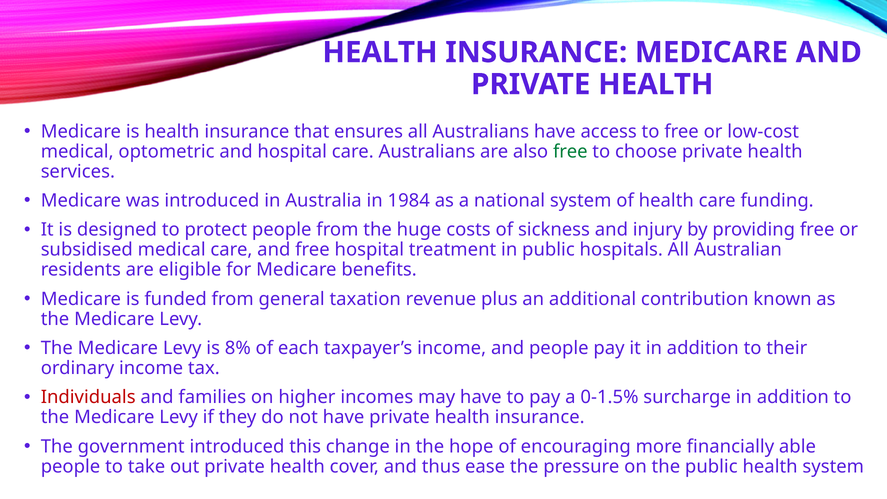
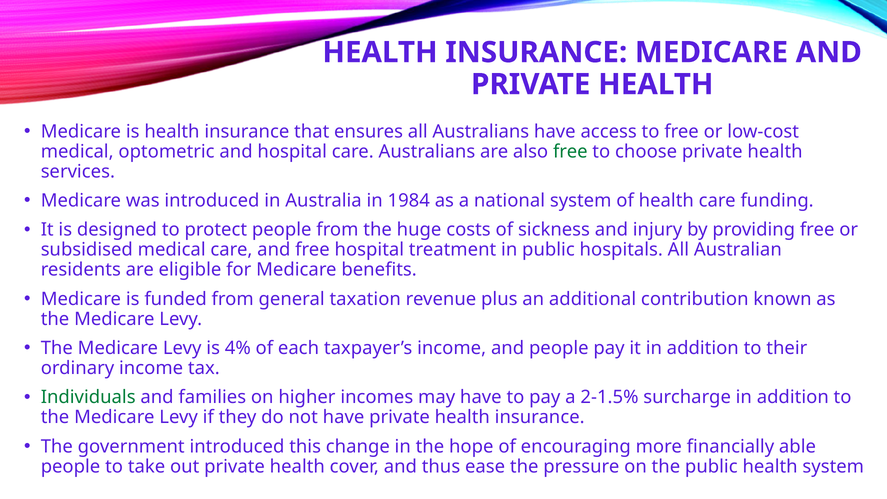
8%: 8% -> 4%
Individuals colour: red -> green
0-1.5%: 0-1.5% -> 2-1.5%
